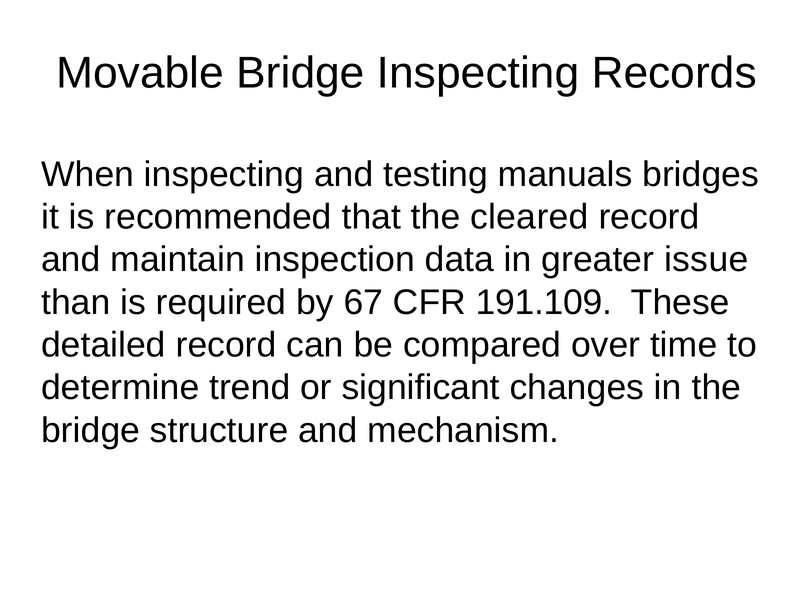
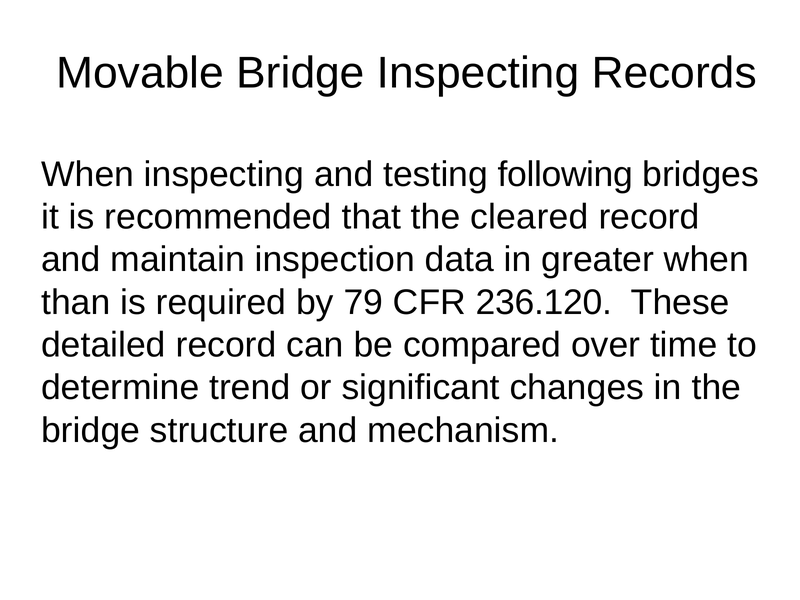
manuals: manuals -> following
greater issue: issue -> when
67: 67 -> 79
191.109: 191.109 -> 236.120
